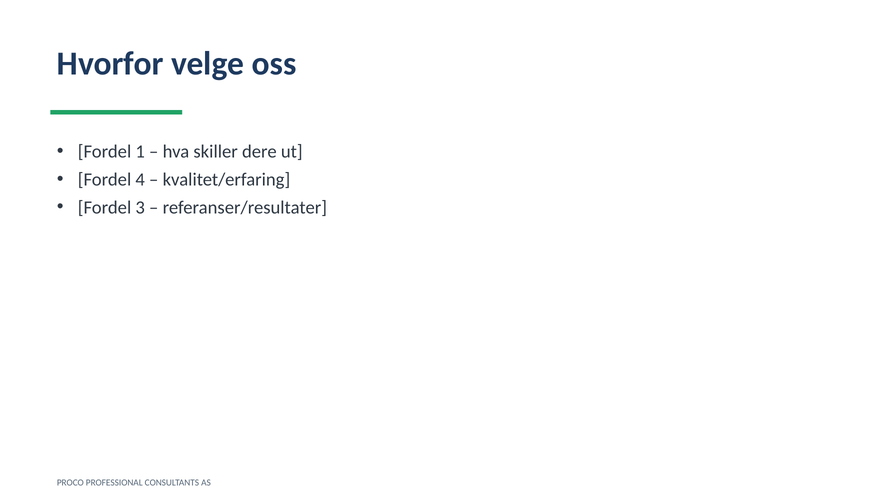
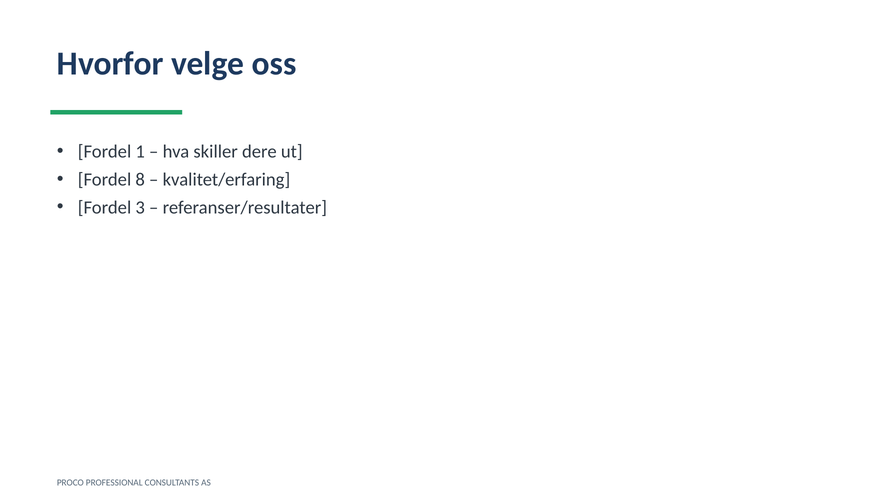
4: 4 -> 8
